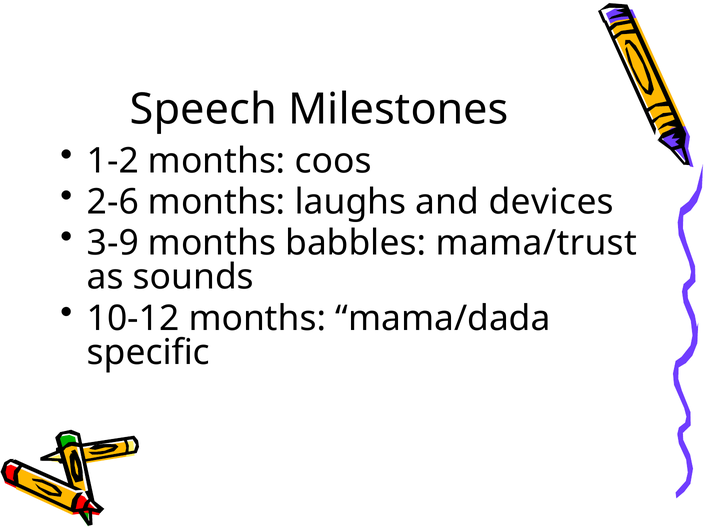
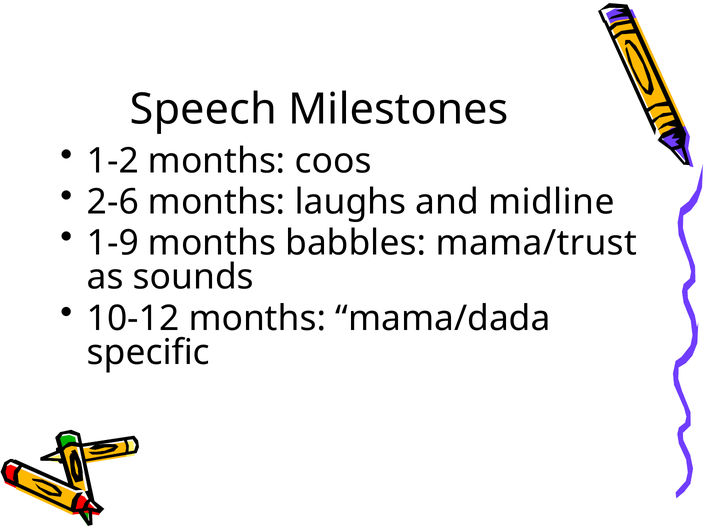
devices: devices -> midline
3-9: 3-9 -> 1-9
